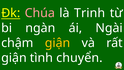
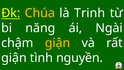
Chúa colour: pink -> yellow
ngàn: ngàn -> năng
chuyển: chuyển -> nguyền
